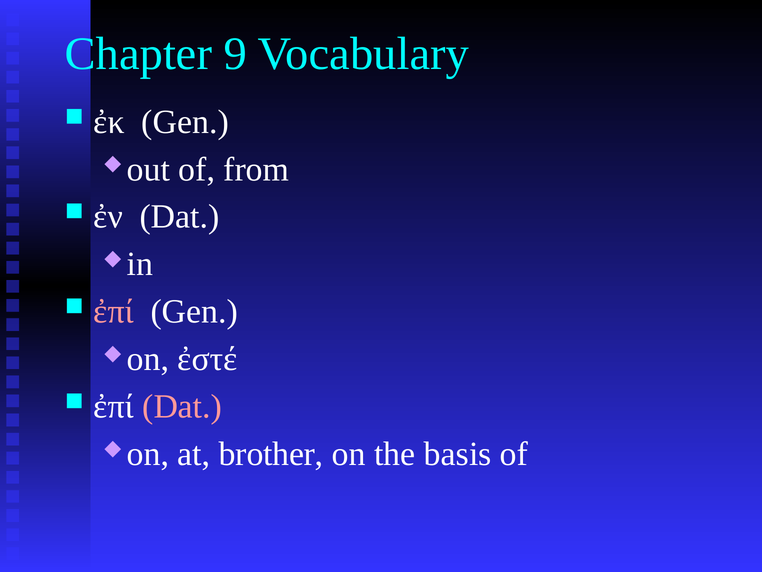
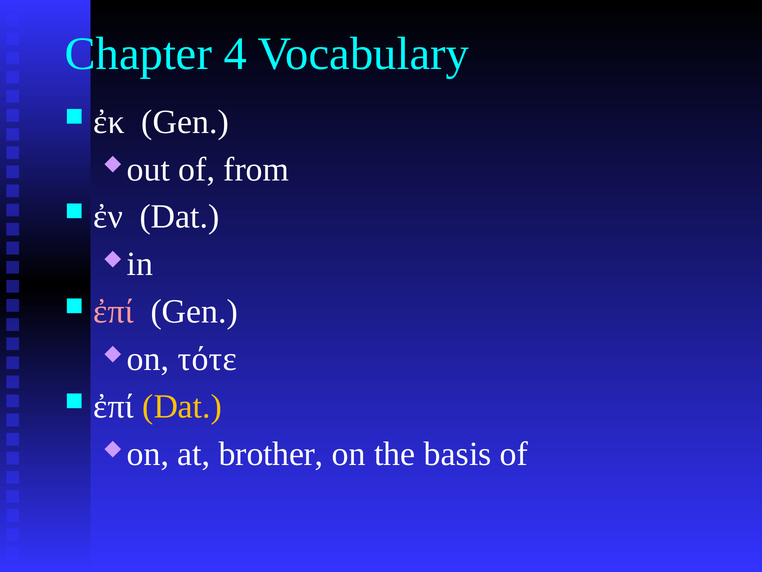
9: 9 -> 4
ἐστέ: ἐστέ -> τότε
Dat at (182, 406) colour: pink -> yellow
